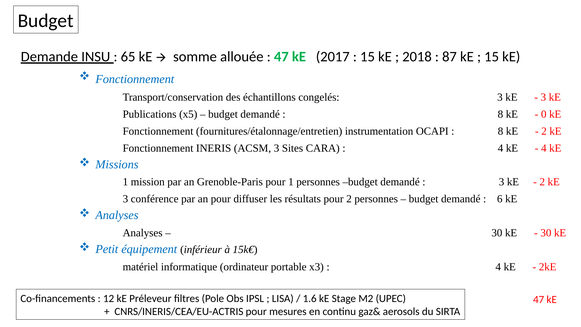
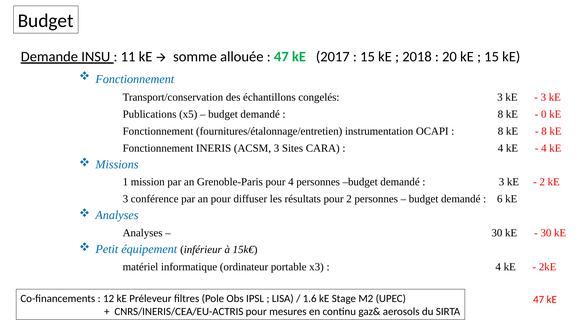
65: 65 -> 11
87: 87 -> 20
2 at (544, 131): 2 -> 8
pour 1: 1 -> 4
